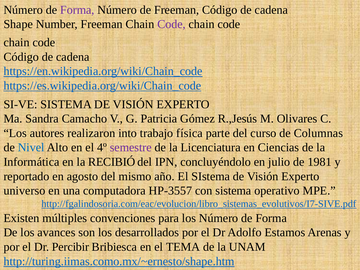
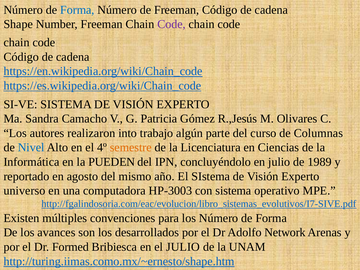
Forma at (77, 10) colour: purple -> blue
física: física -> algún
semestre colour: purple -> orange
RECIBIÓ: RECIBIÓ -> PUEDEN
1981: 1981 -> 1989
HP-3557: HP-3557 -> HP-3003
Estamos: Estamos -> Network
Percibir: Percibir -> Formed
el TEMA: TEMA -> JULIO
